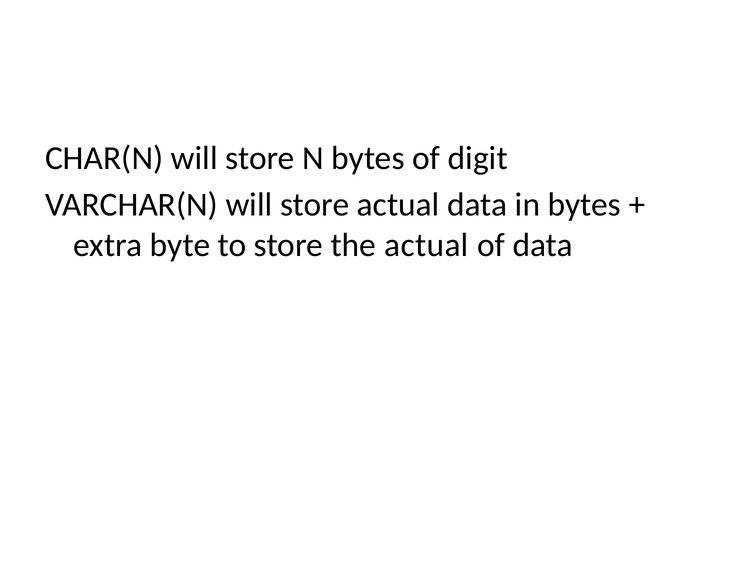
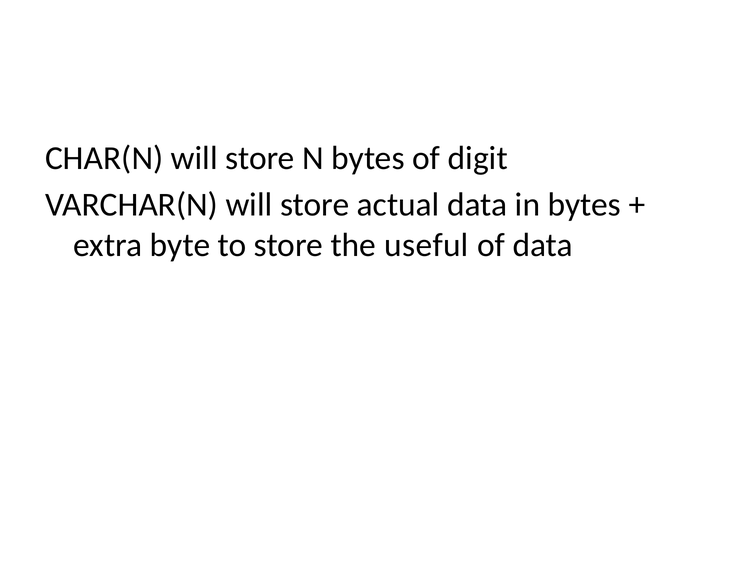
the actual: actual -> useful
